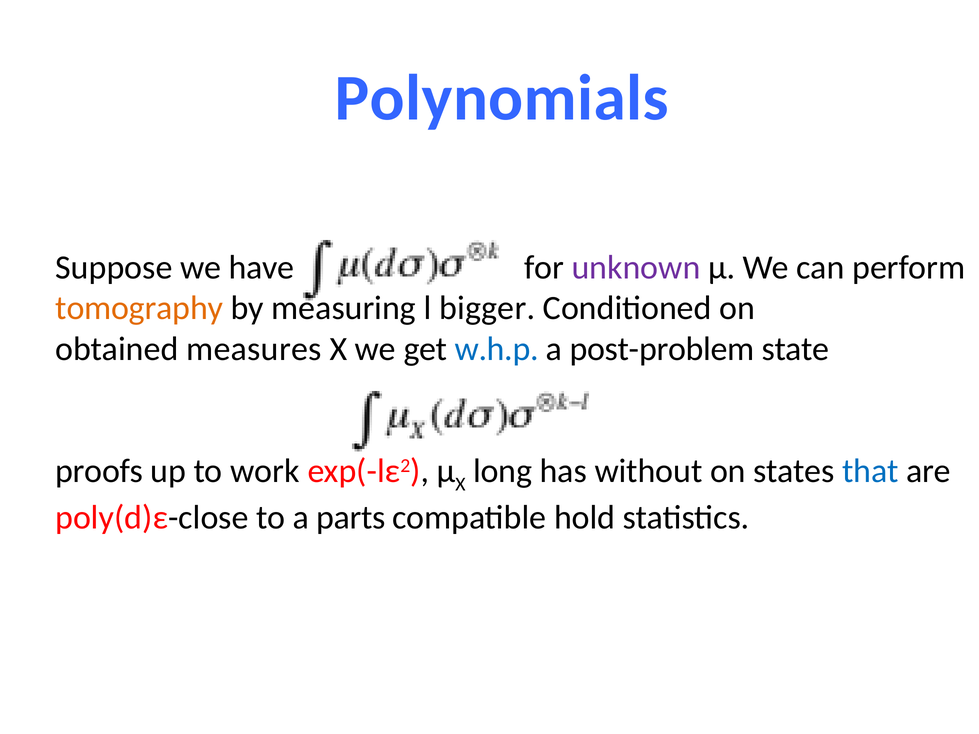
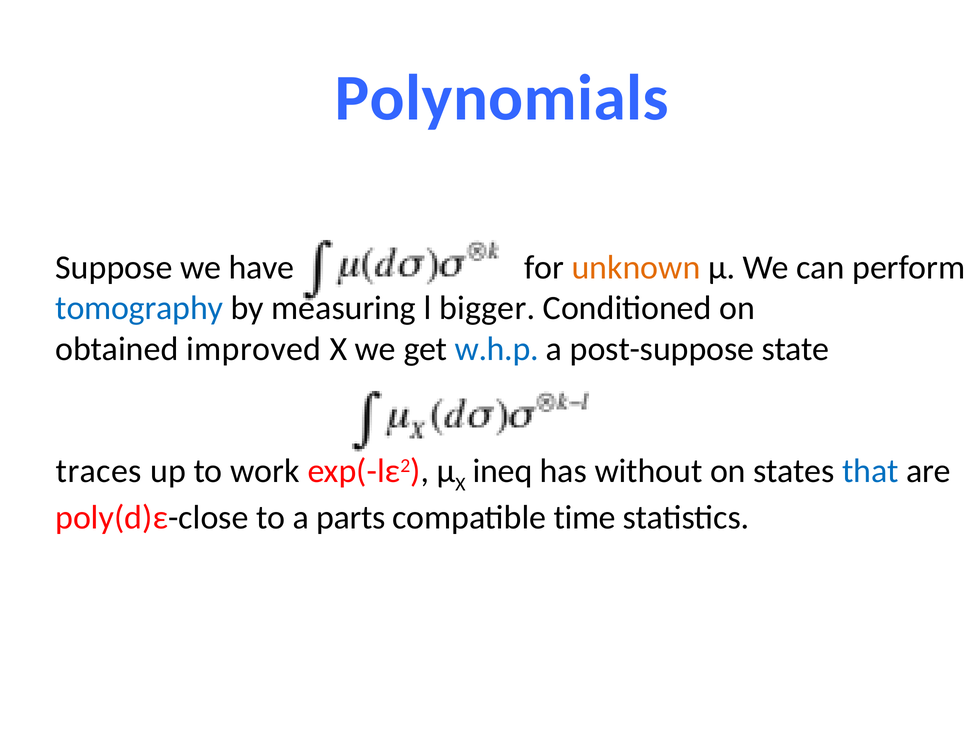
unknown colour: purple -> orange
tomography colour: orange -> blue
measures: measures -> improved
post-problem: post-problem -> post-suppose
proofs: proofs -> traces
long: long -> ineq
hold: hold -> time
